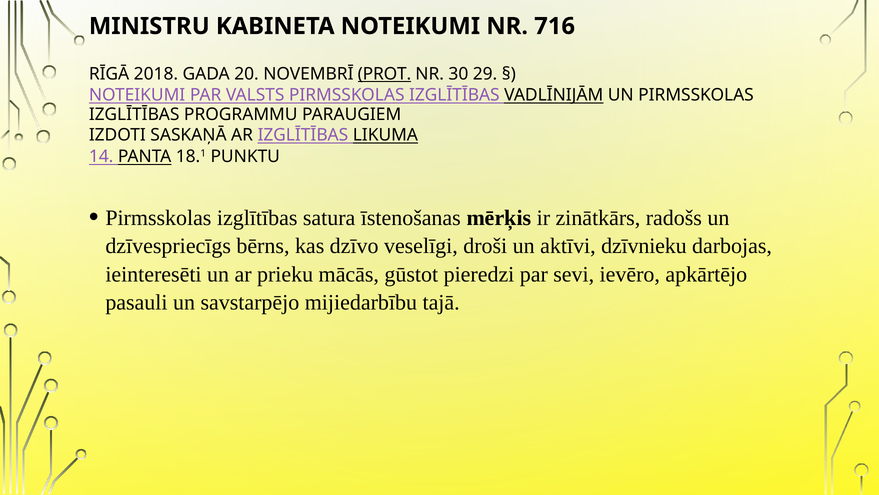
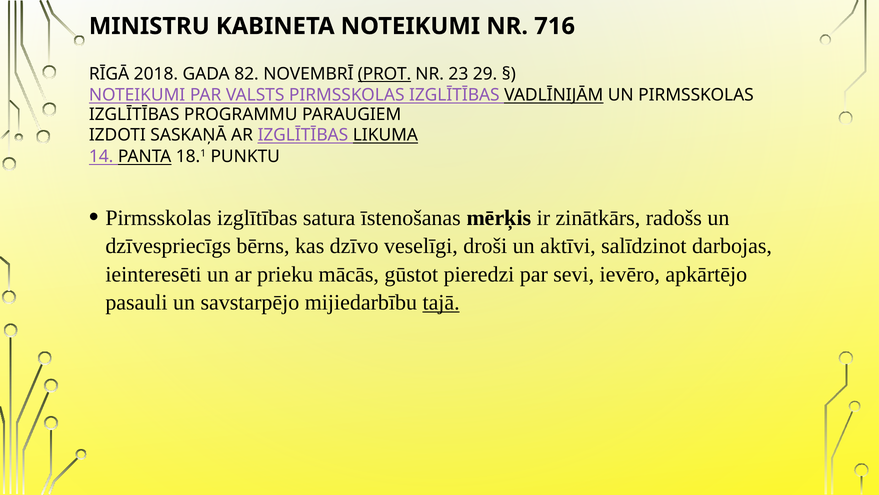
20: 20 -> 82
30: 30 -> 23
dzīvnieku: dzīvnieku -> salīdzinot
tajā underline: none -> present
